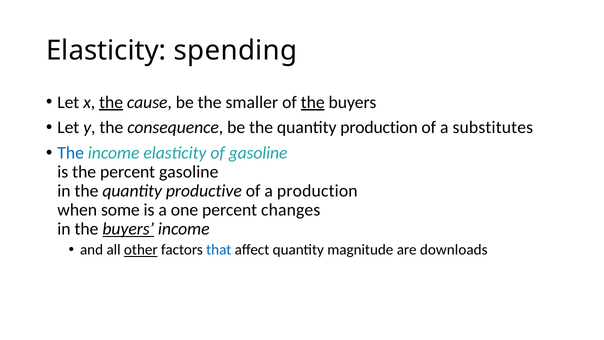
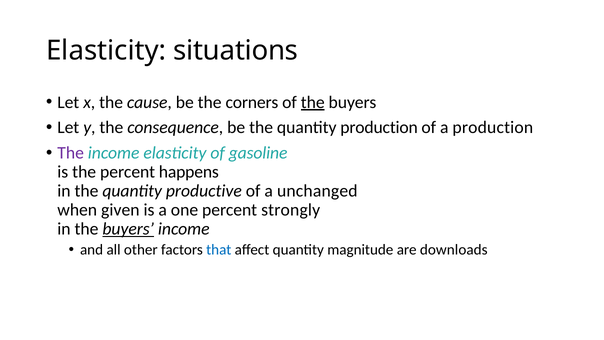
spending: spending -> situations
the at (111, 102) underline: present -> none
smaller: smaller -> corners
a substitutes: substitutes -> production
The at (71, 153) colour: blue -> purple
percent gasoline: gasoline -> happens
a production: production -> unchanged
some: some -> given
changes: changes -> strongly
other underline: present -> none
